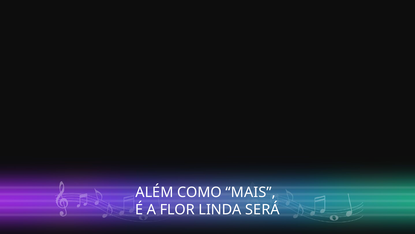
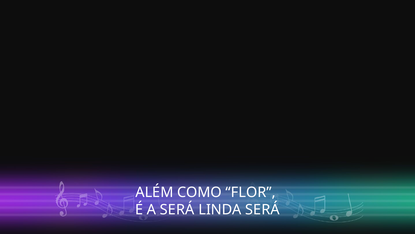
MAIS: MAIS -> FLOR
A FLOR: FLOR -> SERÁ
